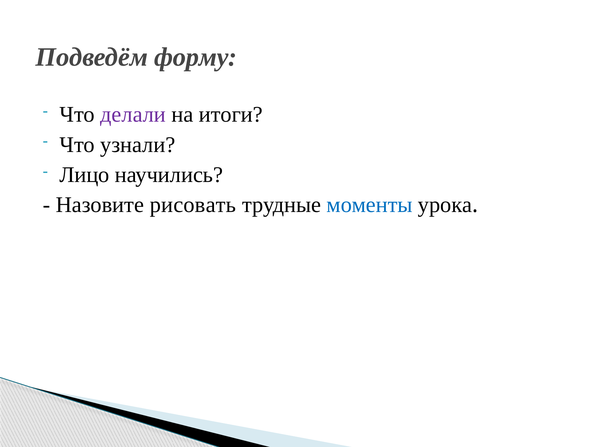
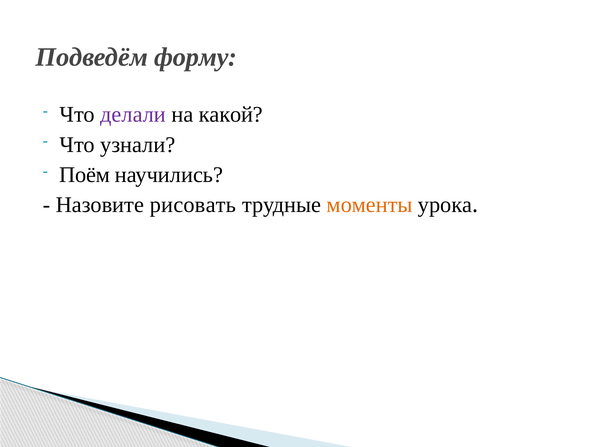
итоги: итоги -> какой
Лицо: Лицо -> Поём
моменты colour: blue -> orange
